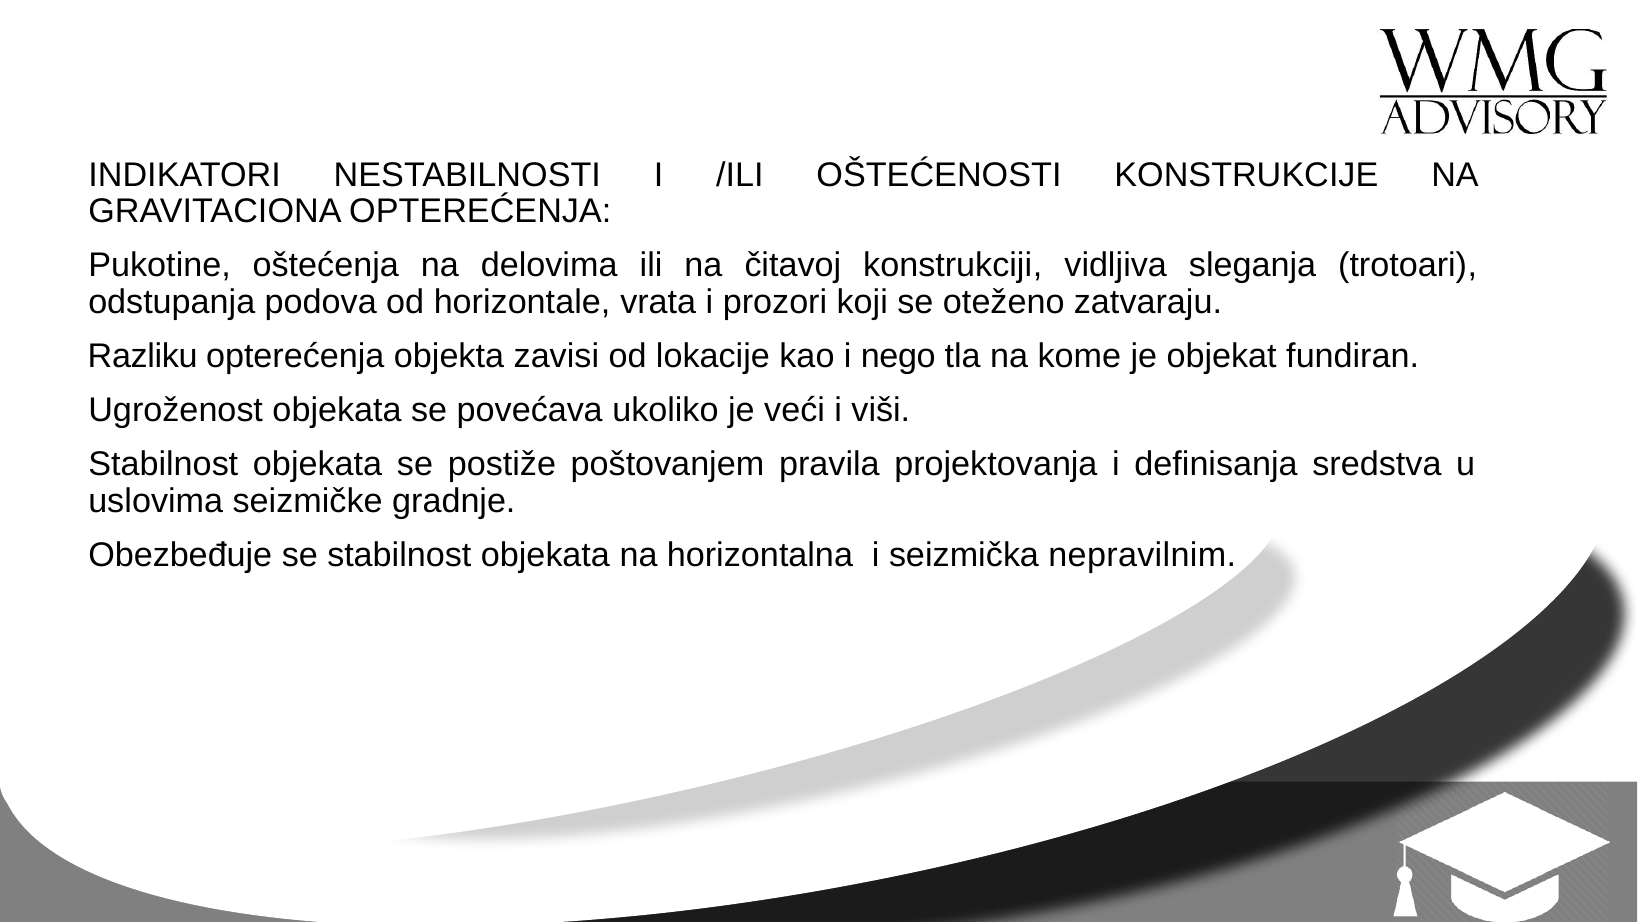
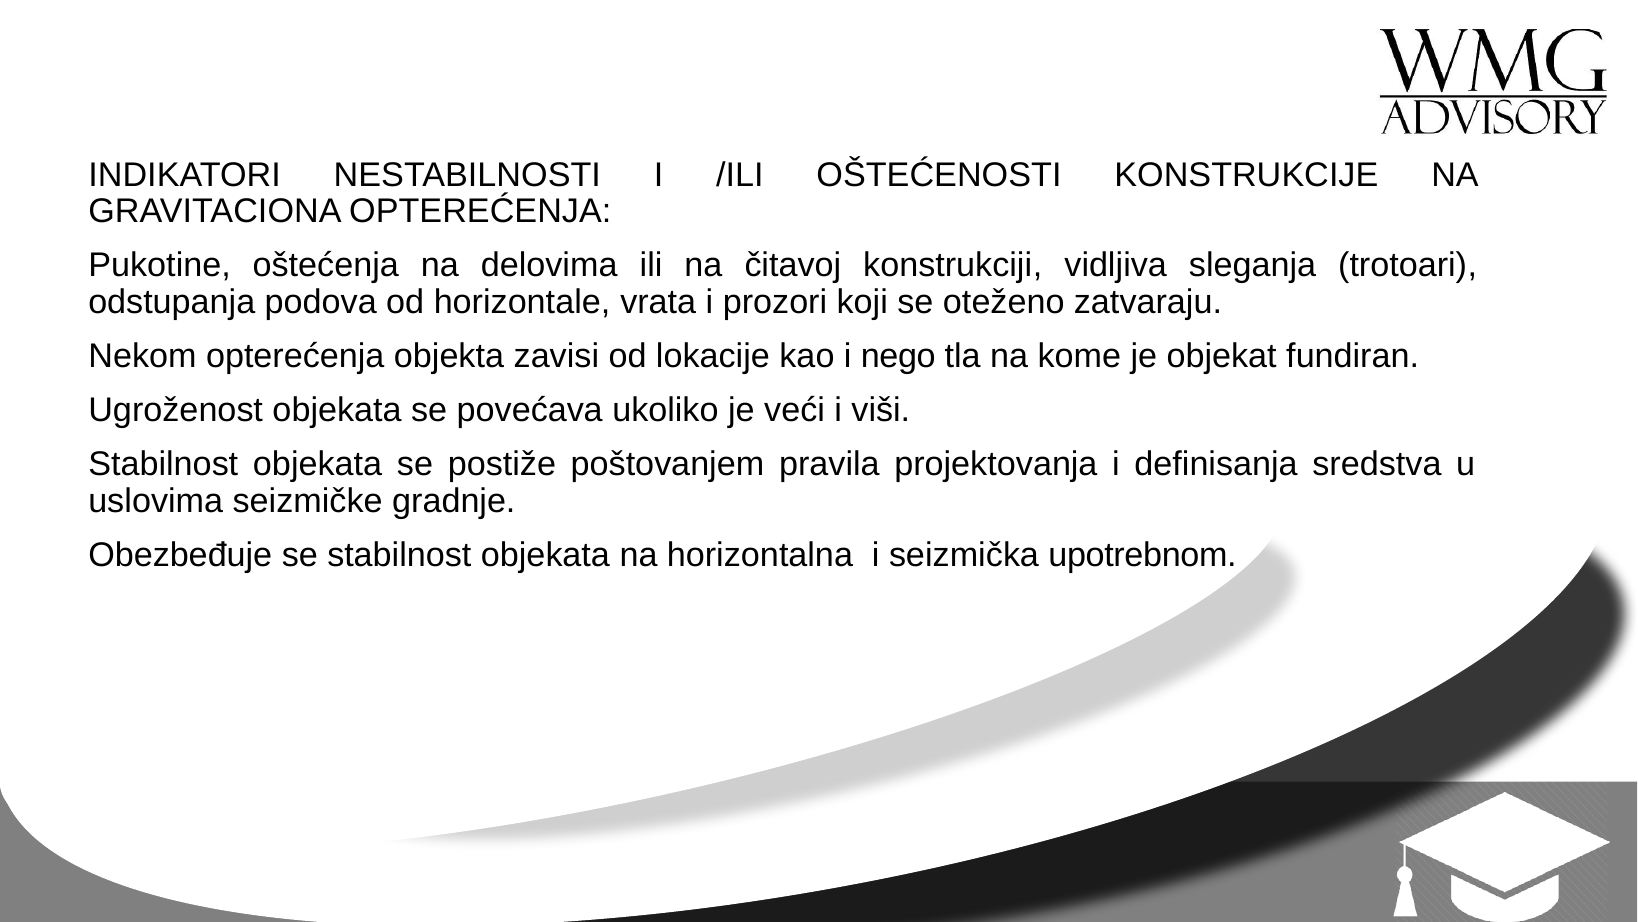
Razliku: Razliku -> Nekom
nepravilnim: nepravilnim -> upotrebnom
